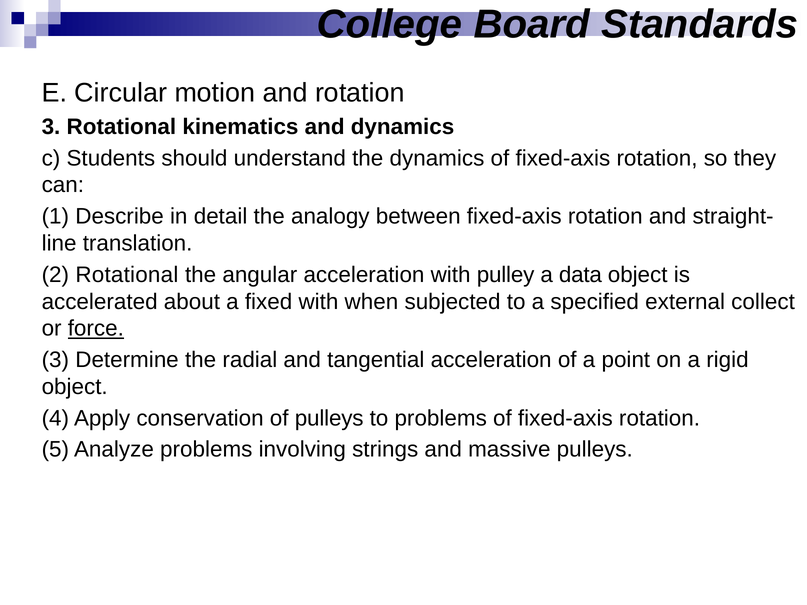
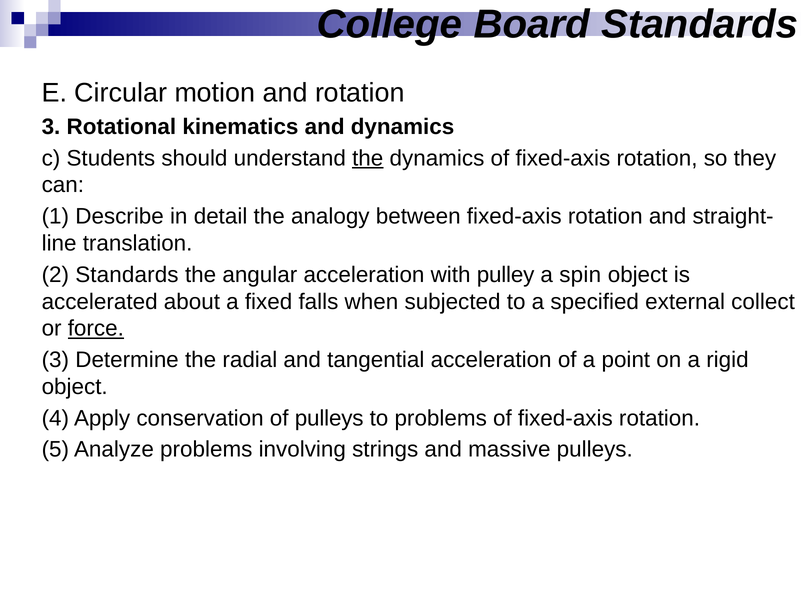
the at (368, 158) underline: none -> present
2 Rotational: Rotational -> Standards
data: data -> spin
fixed with: with -> falls
